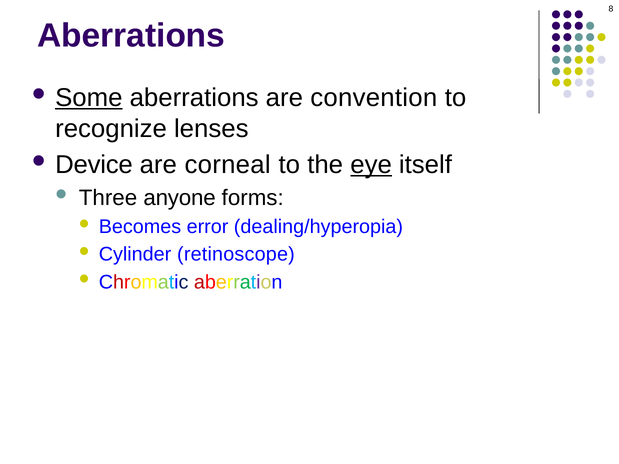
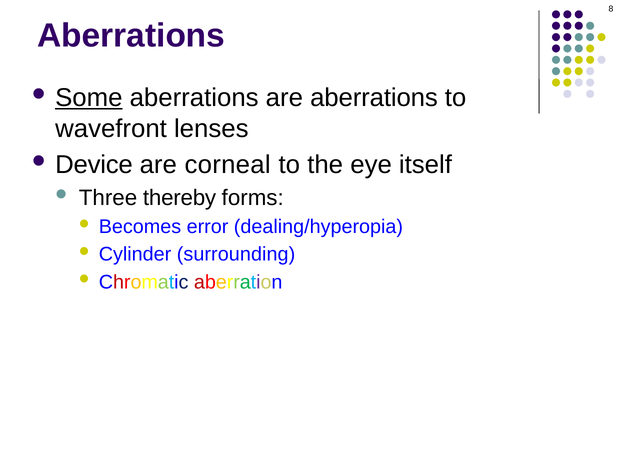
are convention: convention -> aberrations
recognize: recognize -> wavefront
eye underline: present -> none
anyone: anyone -> thereby
retinoscope: retinoscope -> surrounding
